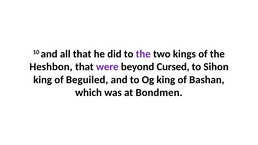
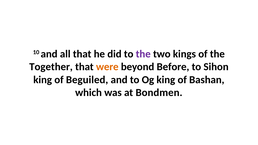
Heshbon: Heshbon -> Together
were colour: purple -> orange
Cursed: Cursed -> Before
